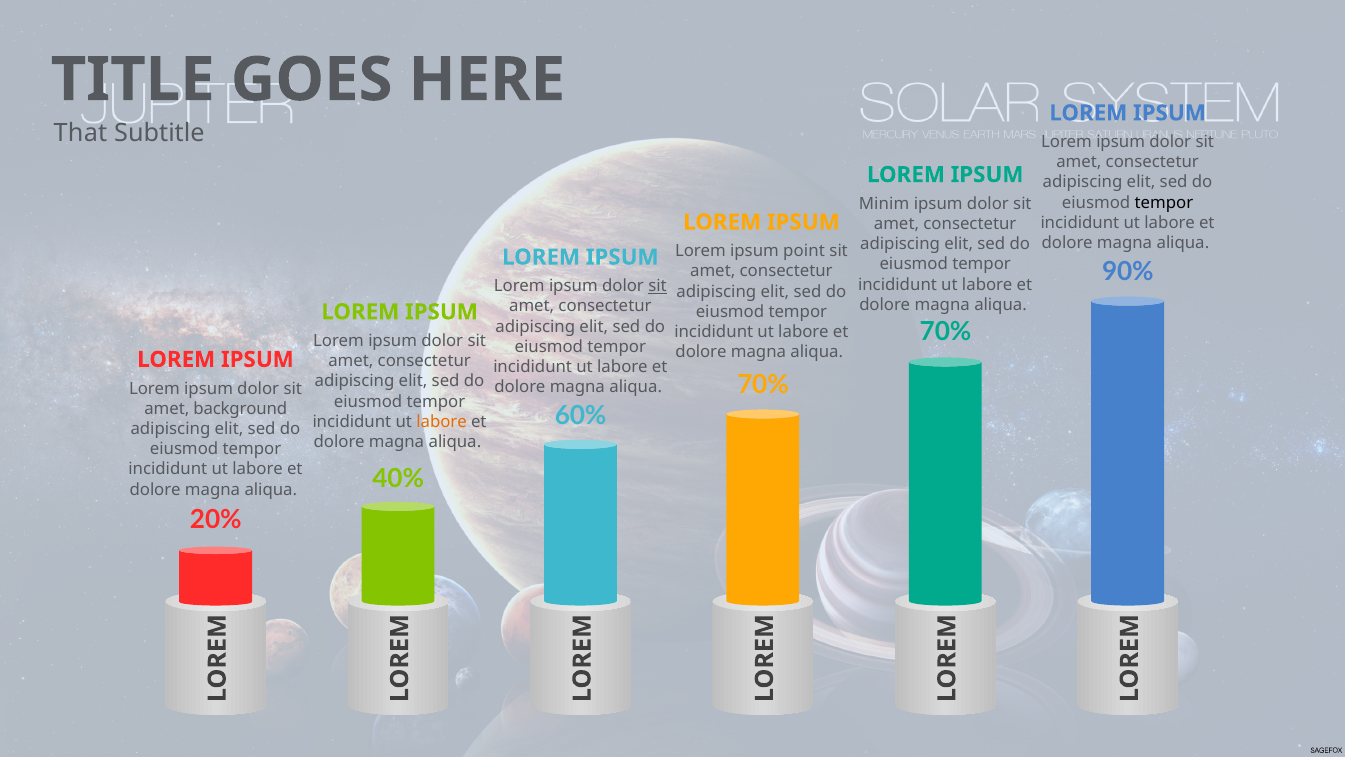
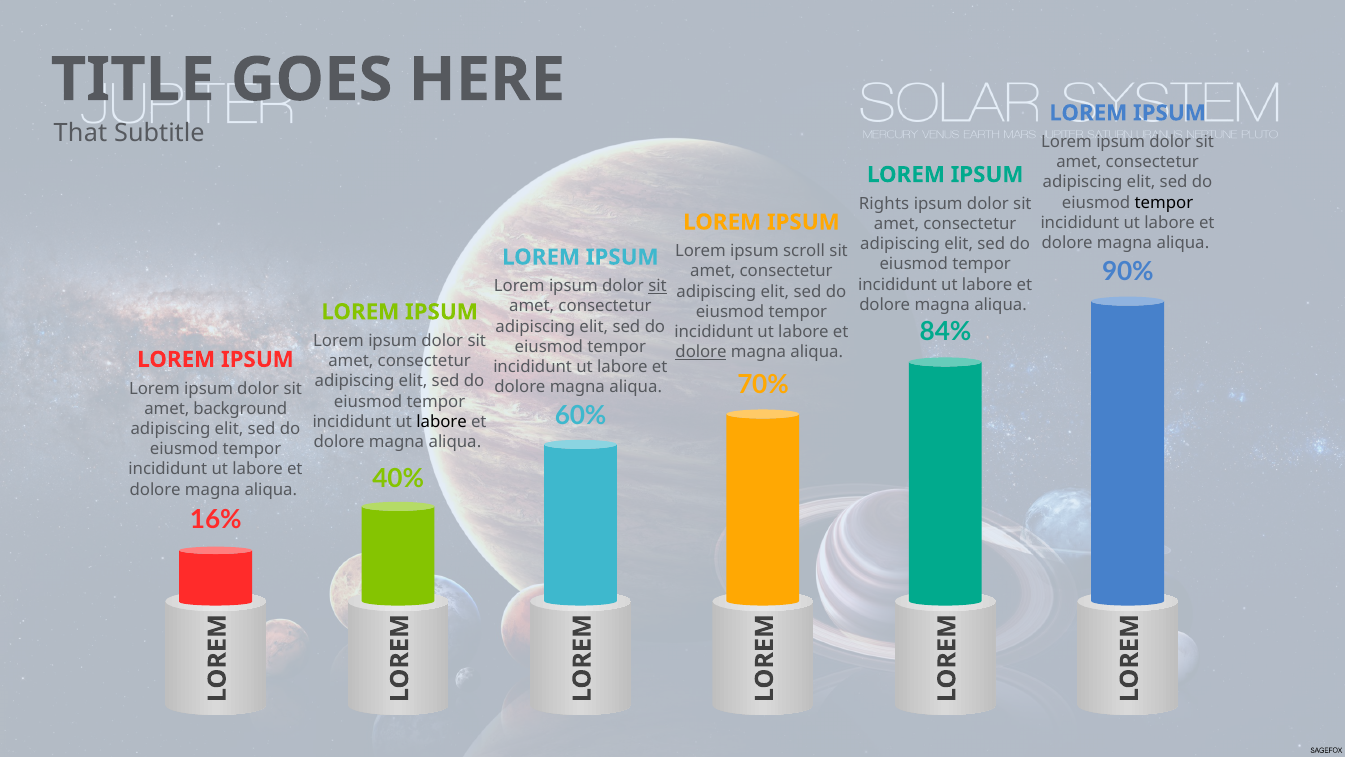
Minim: Minim -> Rights
point: point -> scroll
70% at (946, 332): 70% -> 84%
dolore at (701, 352) underline: none -> present
labore at (442, 421) colour: orange -> black
20%: 20% -> 16%
